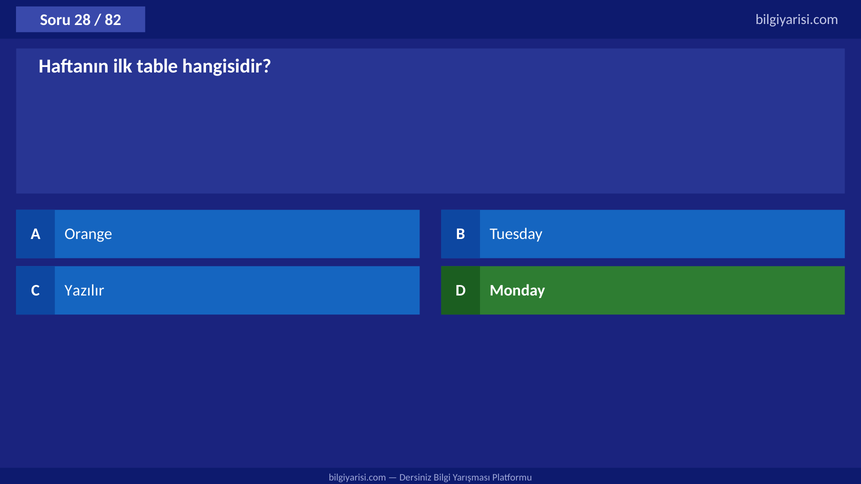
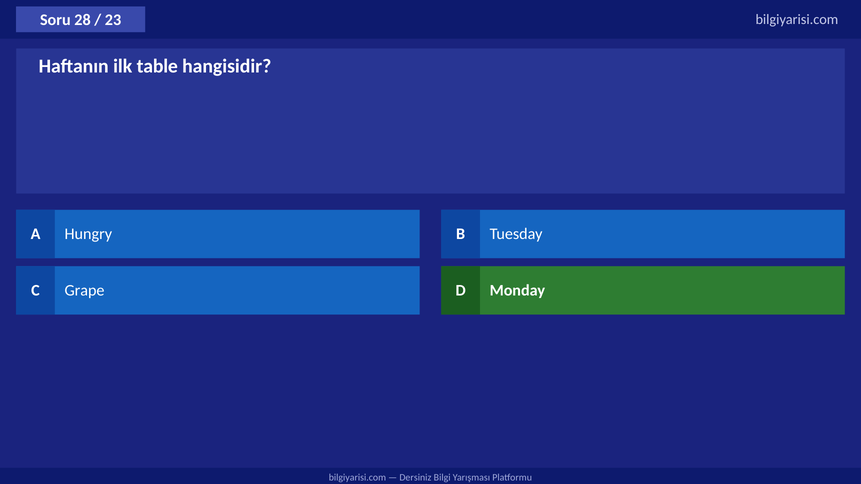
82: 82 -> 23
Orange: Orange -> Hungry
Yazılır: Yazılır -> Grape
